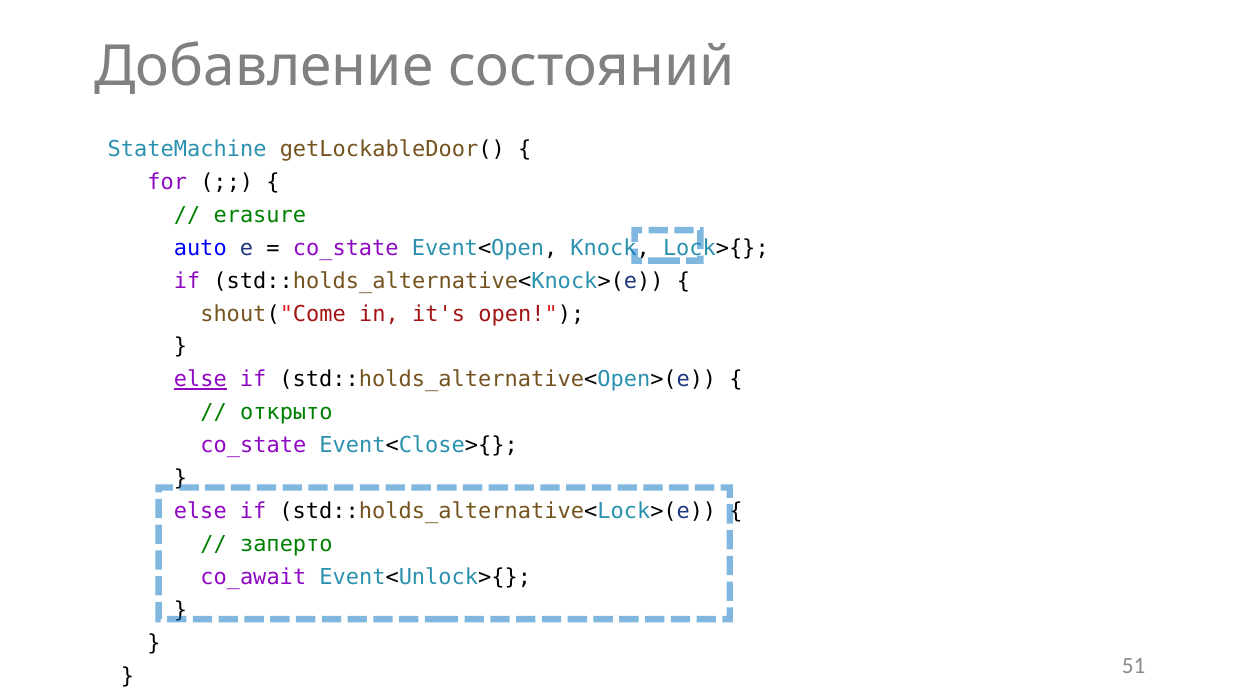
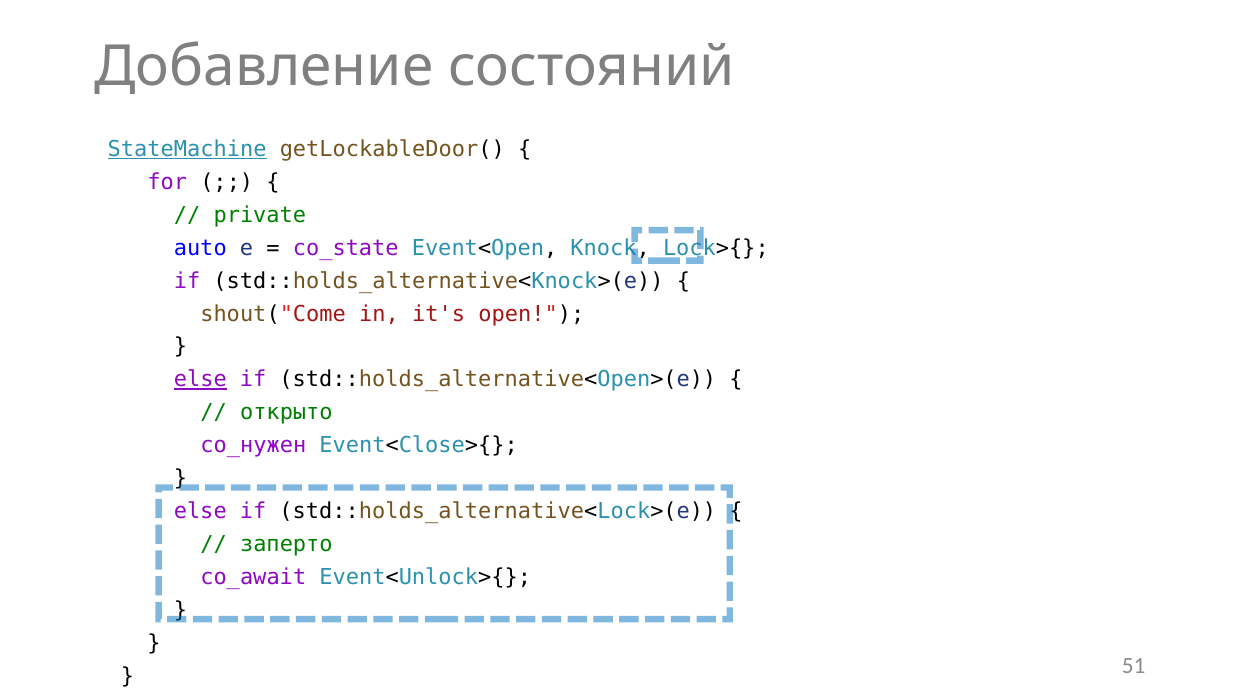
StateMachine underline: none -> present
erasure: erasure -> private
co_state at (253, 446): co_state -> co_нужен
